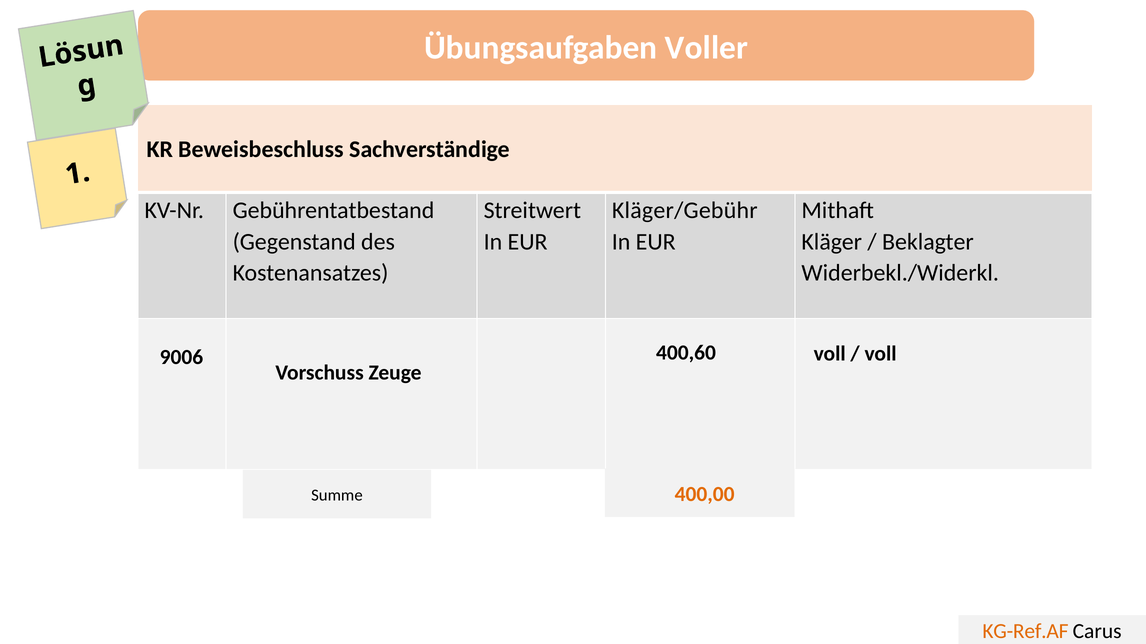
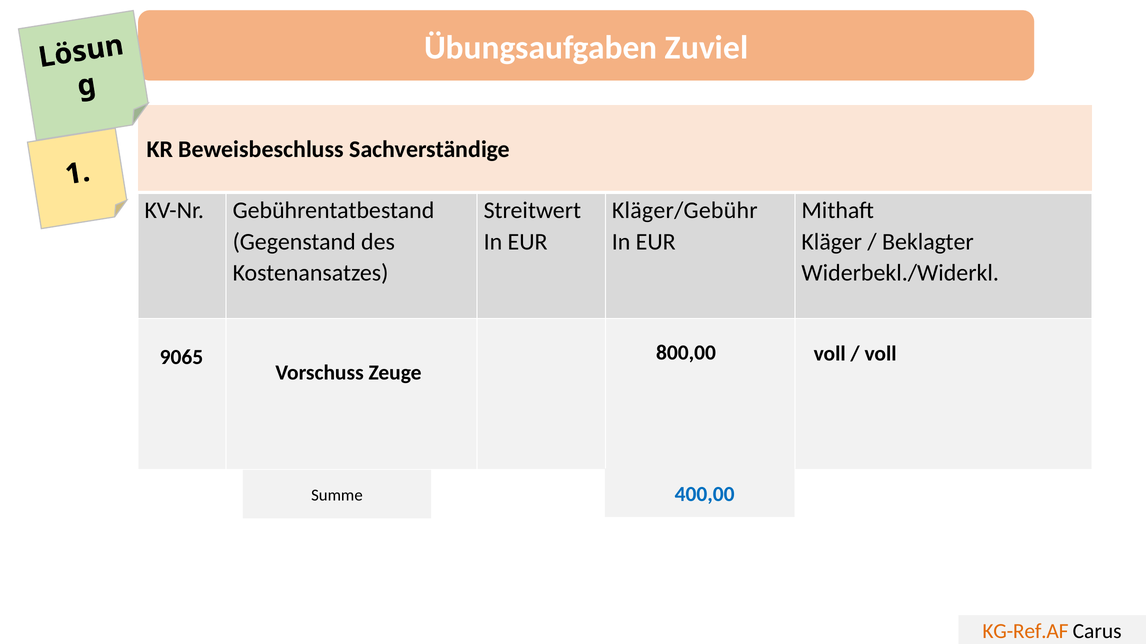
Voller: Voller -> Zuviel
400,60: 400,60 -> 800,00
9006: 9006 -> 9065
400,00 colour: orange -> blue
